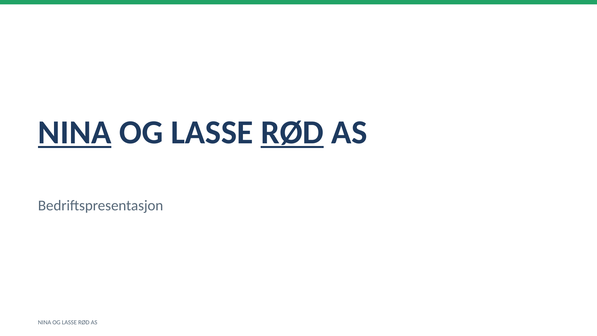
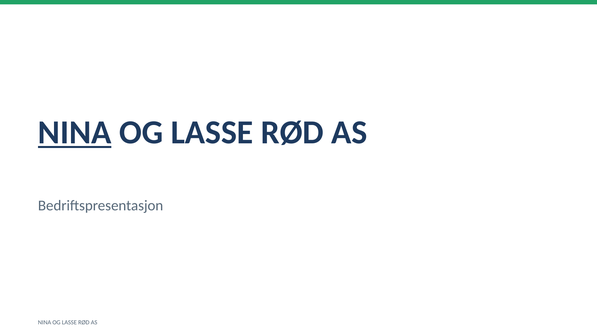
RØD at (292, 132) underline: present -> none
